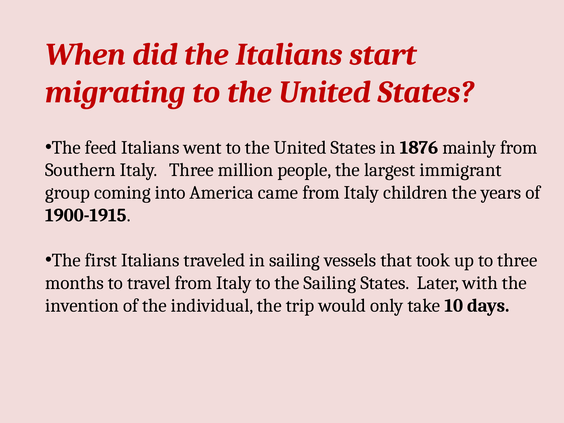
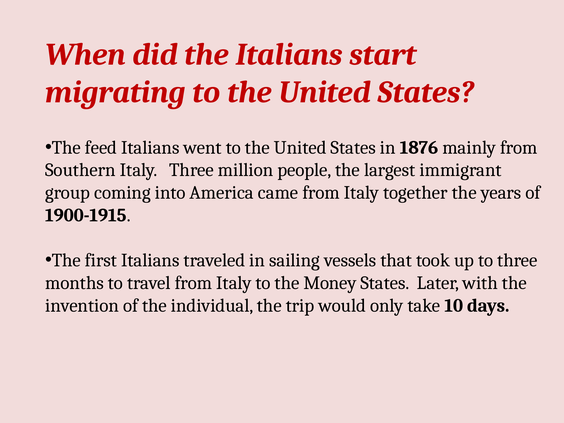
children: children -> together
the Sailing: Sailing -> Money
